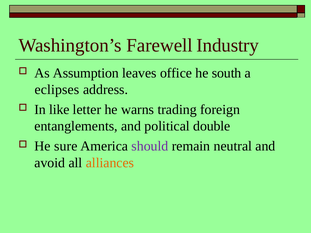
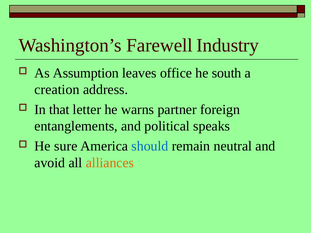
eclipses: eclipses -> creation
like: like -> that
trading: trading -> partner
double: double -> speaks
should colour: purple -> blue
